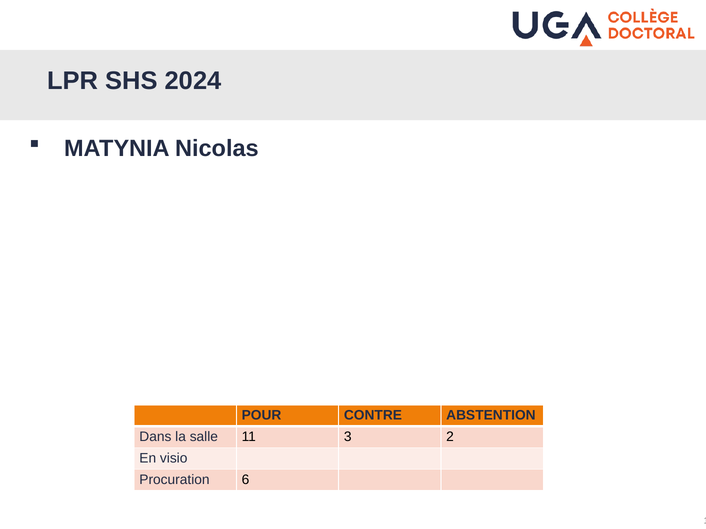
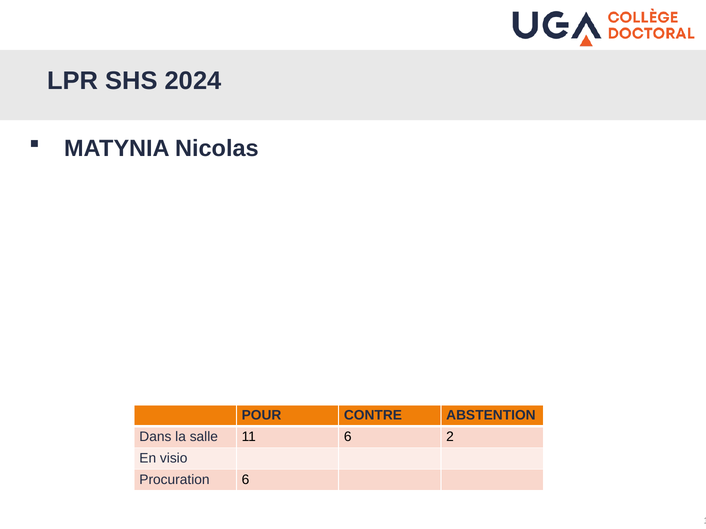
11 3: 3 -> 6
